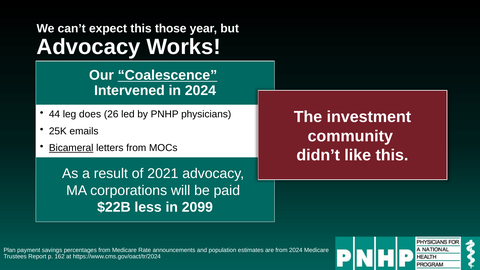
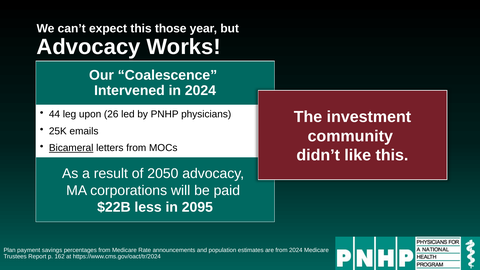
Coalescence underline: present -> none
does: does -> upon
2021: 2021 -> 2050
2099: 2099 -> 2095
